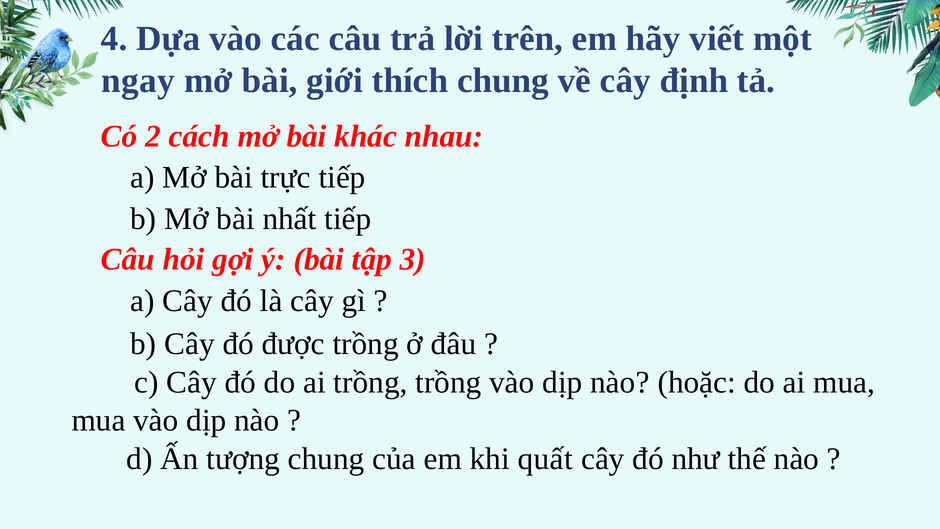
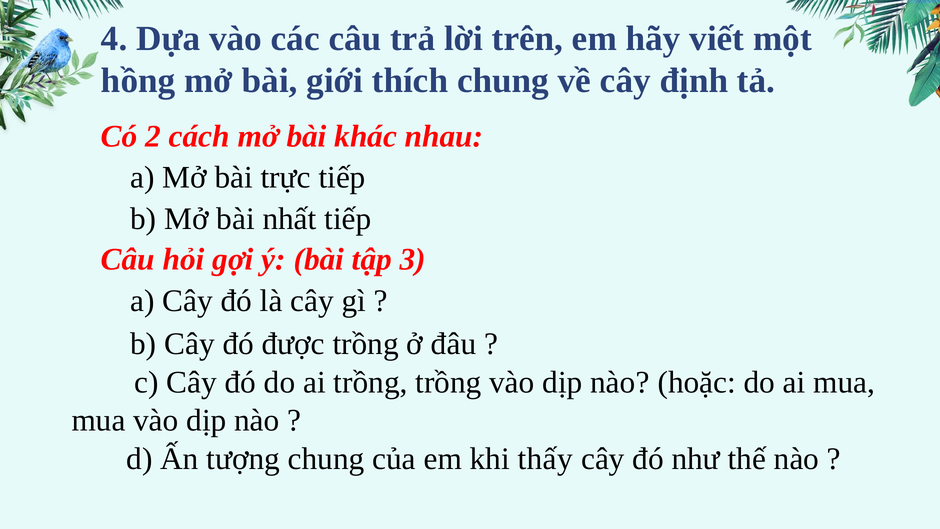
ngay: ngay -> hồng
quất: quất -> thấy
